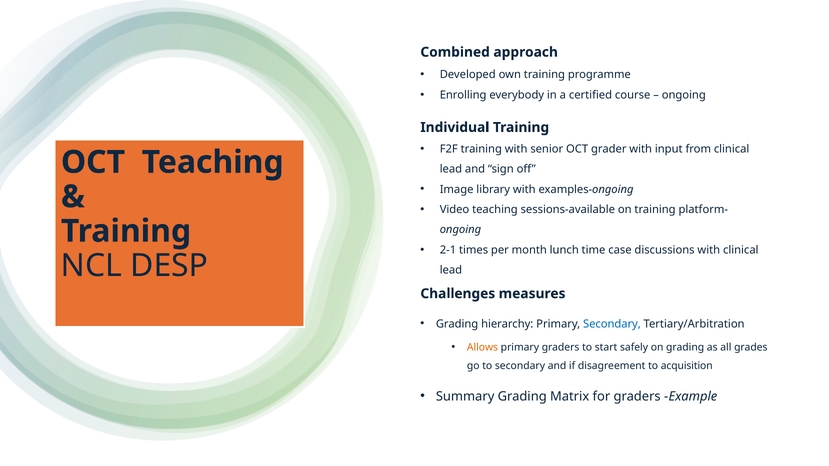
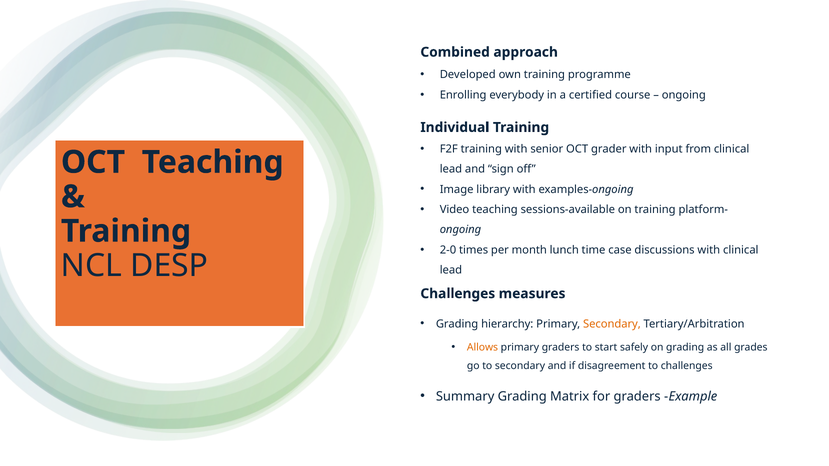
2-1: 2-1 -> 2-0
Secondary at (612, 324) colour: blue -> orange
to acquisition: acquisition -> challenges
